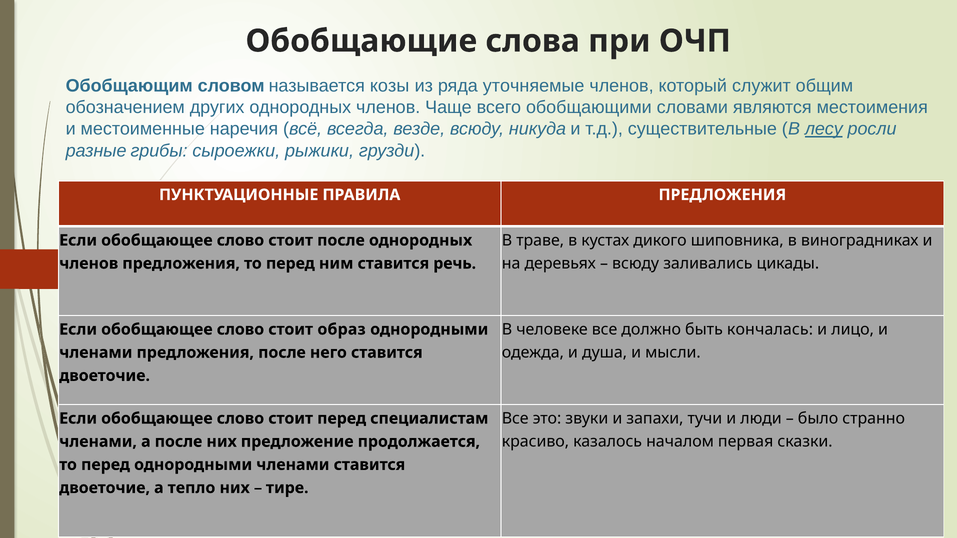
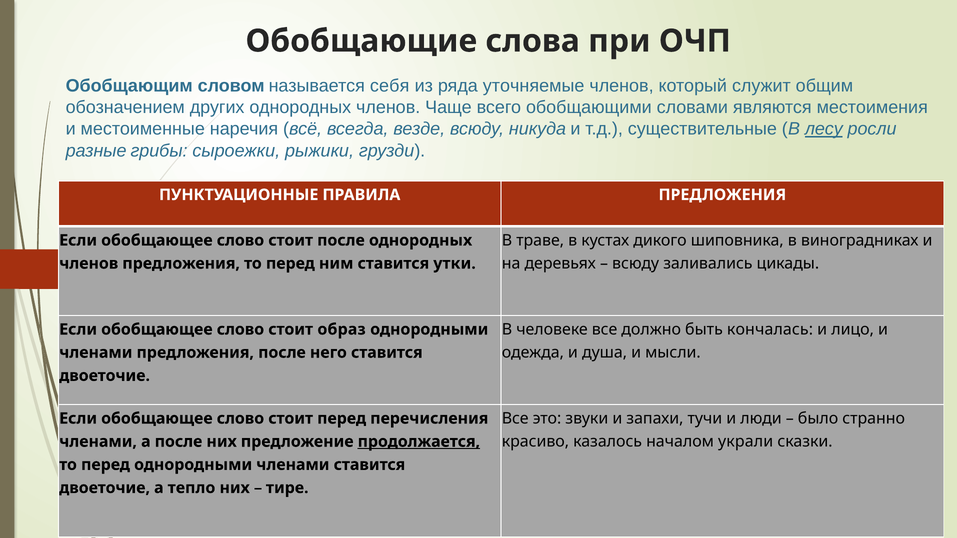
козы: козы -> себя
речь: речь -> утки
специалистам: специалистам -> перечисления
первая: первая -> украли
продолжается underline: none -> present
